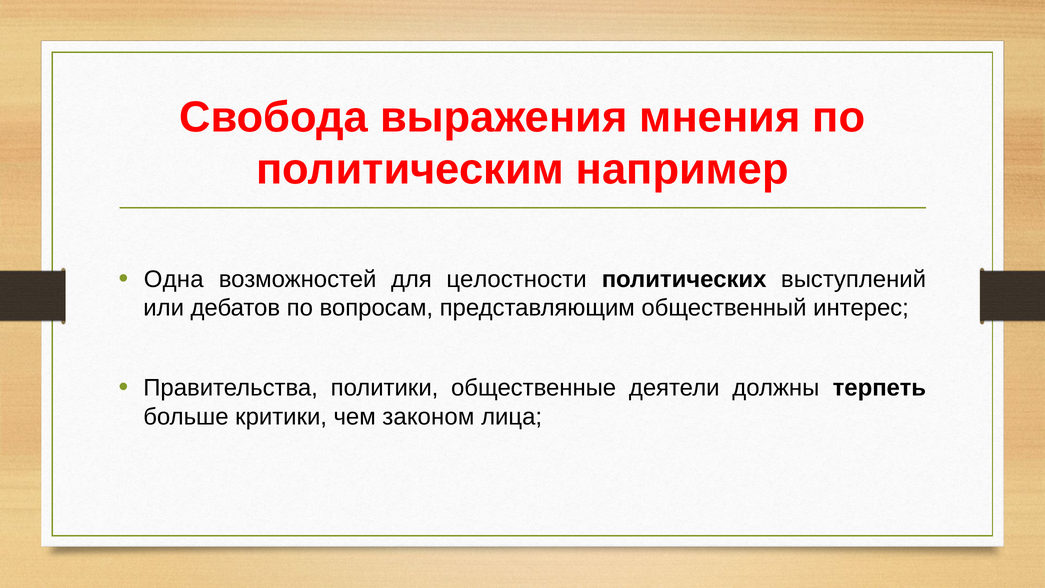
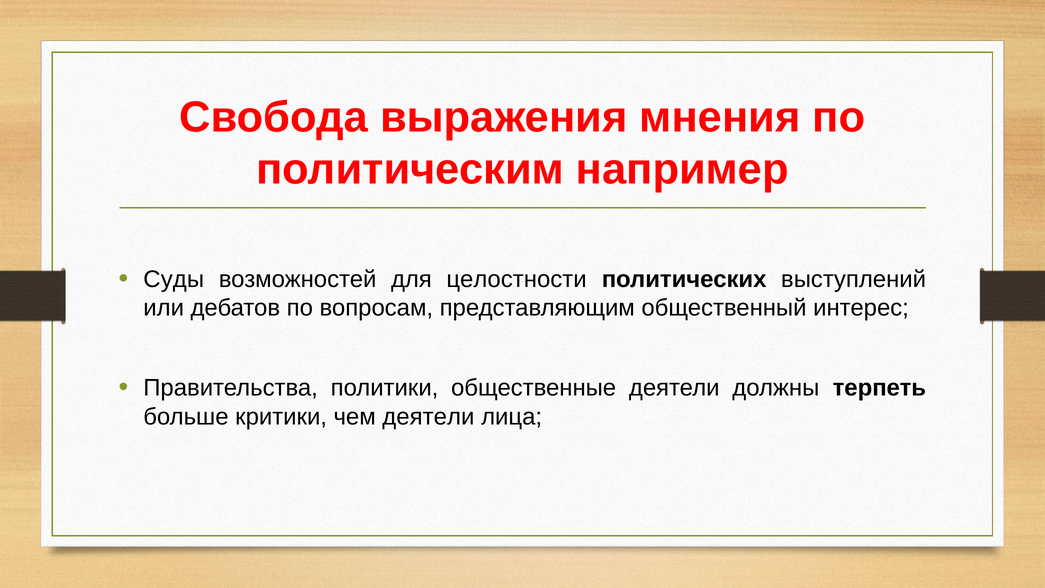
Одна: Одна -> Суды
чем законом: законом -> деятели
